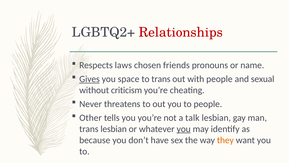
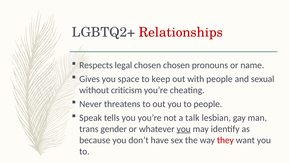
laws: laws -> legal
chosen friends: friends -> chosen
Gives underline: present -> none
to trans: trans -> keep
Other: Other -> Speak
trans lesbian: lesbian -> gender
they colour: orange -> red
